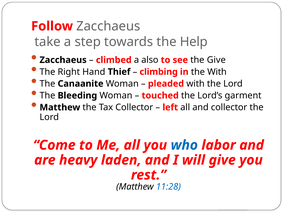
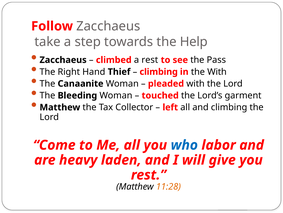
a also: also -> rest
the Give: Give -> Pass
and collector: collector -> climbing
11:28 colour: blue -> orange
